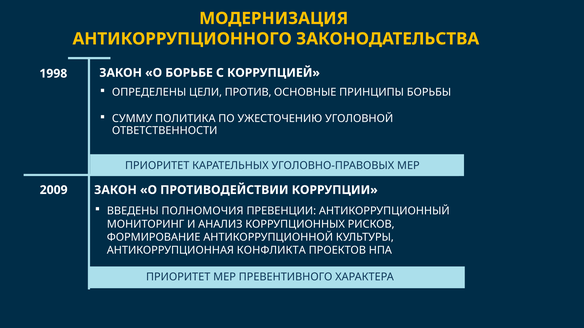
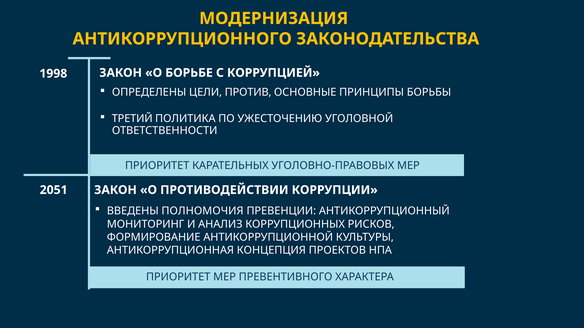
СУММУ: СУММУ -> ТРЕТИЙ
2009: 2009 -> 2051
КОНФЛИКТА: КОНФЛИКТА -> КОНЦЕПЦИЯ
